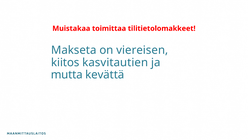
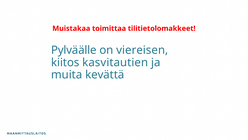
Makseta: Makseta -> Pylväälle
mutta: mutta -> muita
